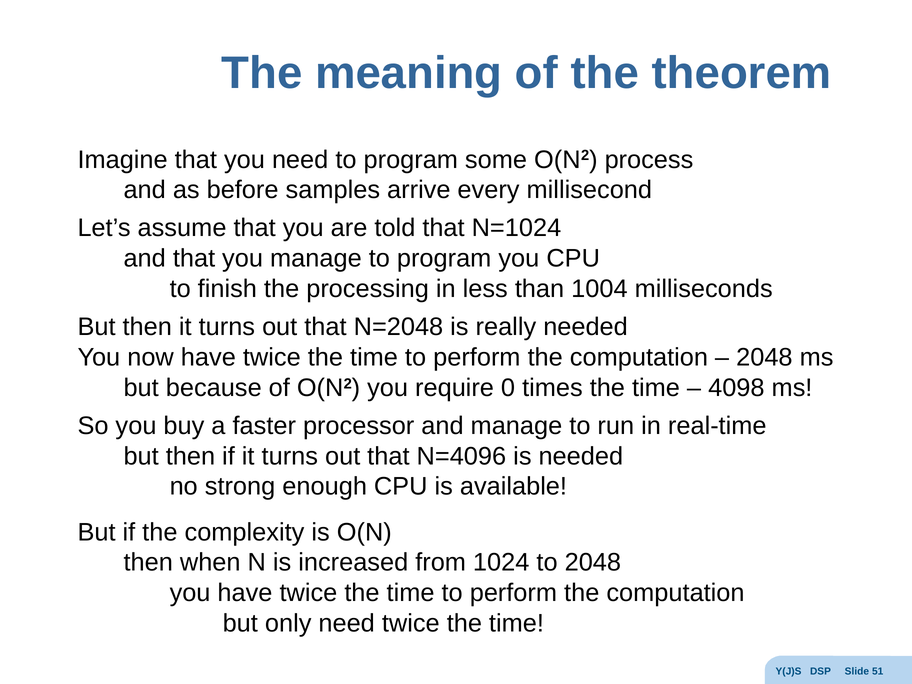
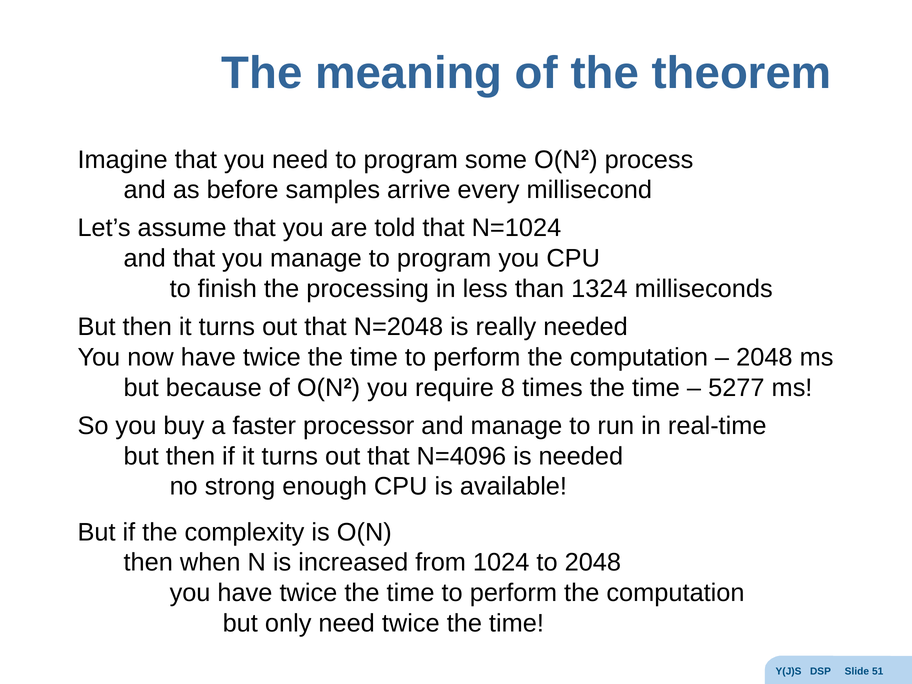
1004: 1004 -> 1324
0: 0 -> 8
4098: 4098 -> 5277
